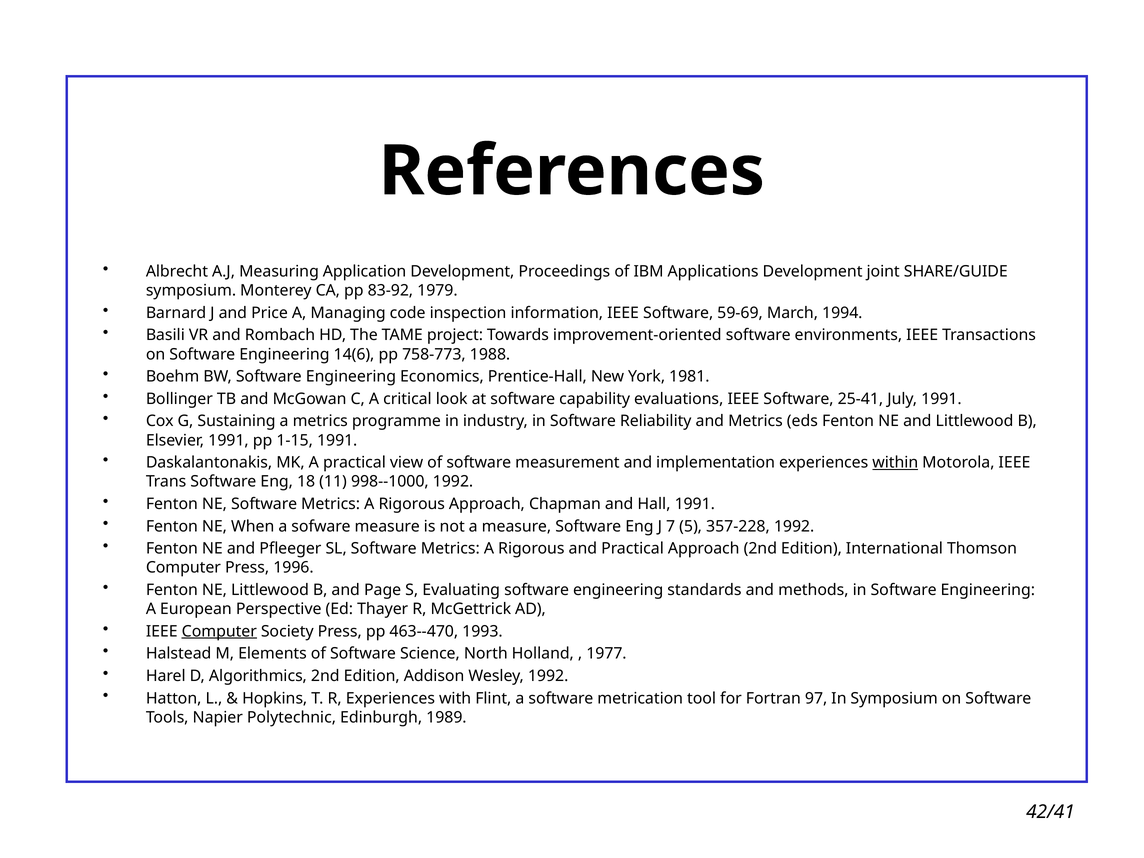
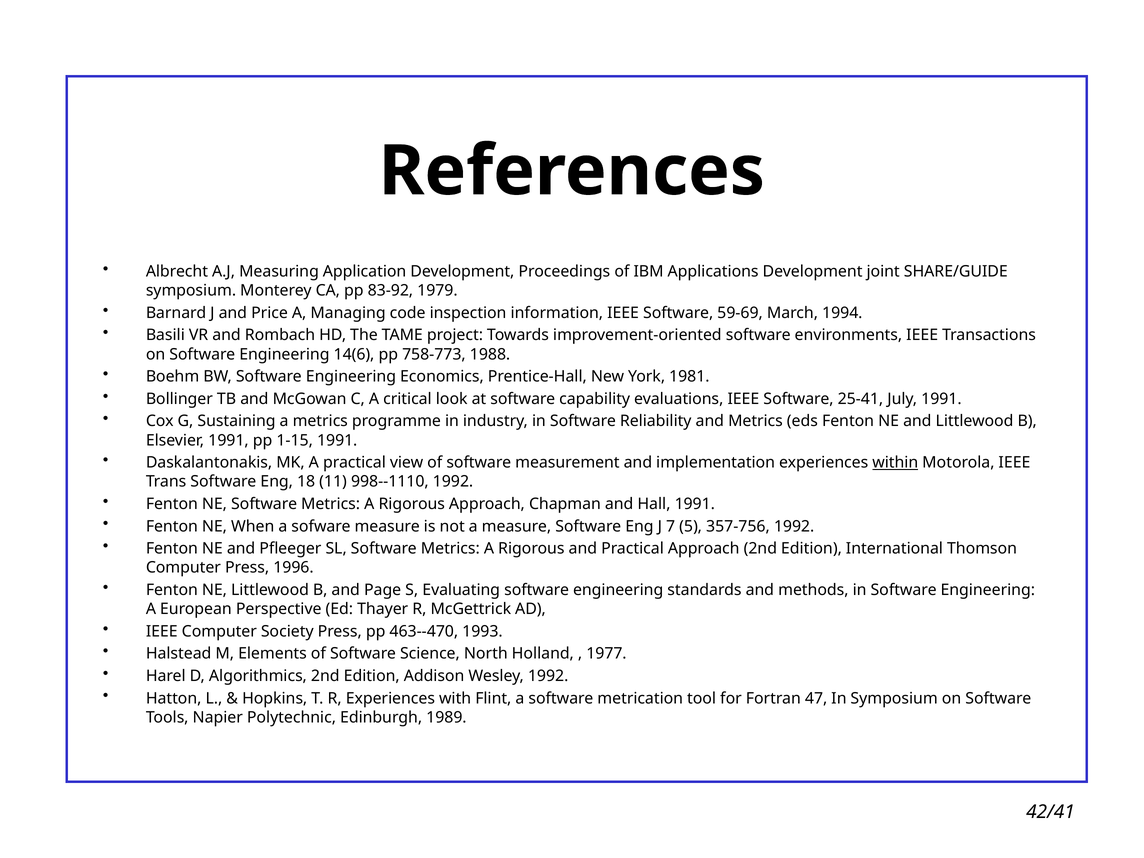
998--1000: 998--1000 -> 998--1110
357-228: 357-228 -> 357-756
Computer at (219, 631) underline: present -> none
97: 97 -> 47
